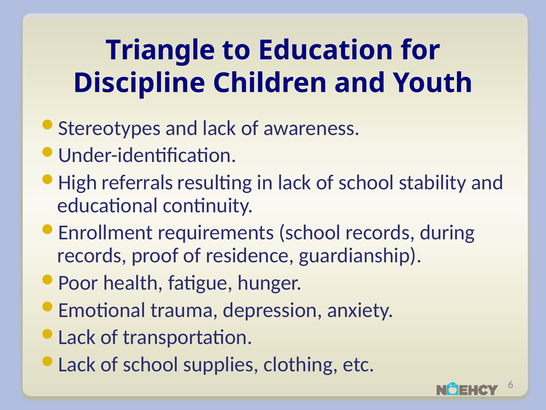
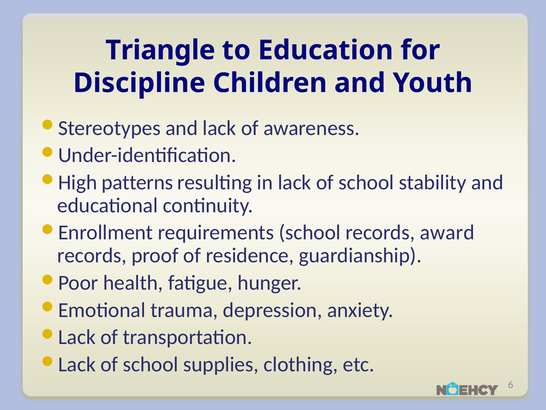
referrals: referrals -> patterns
during: during -> award
